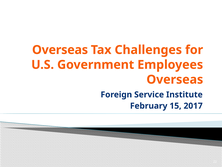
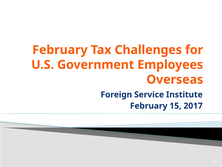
Overseas at (60, 50): Overseas -> February
